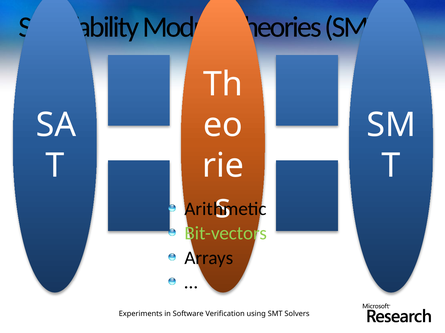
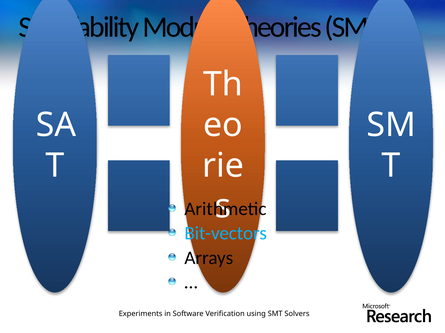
Bit-vectors colour: light green -> light blue
